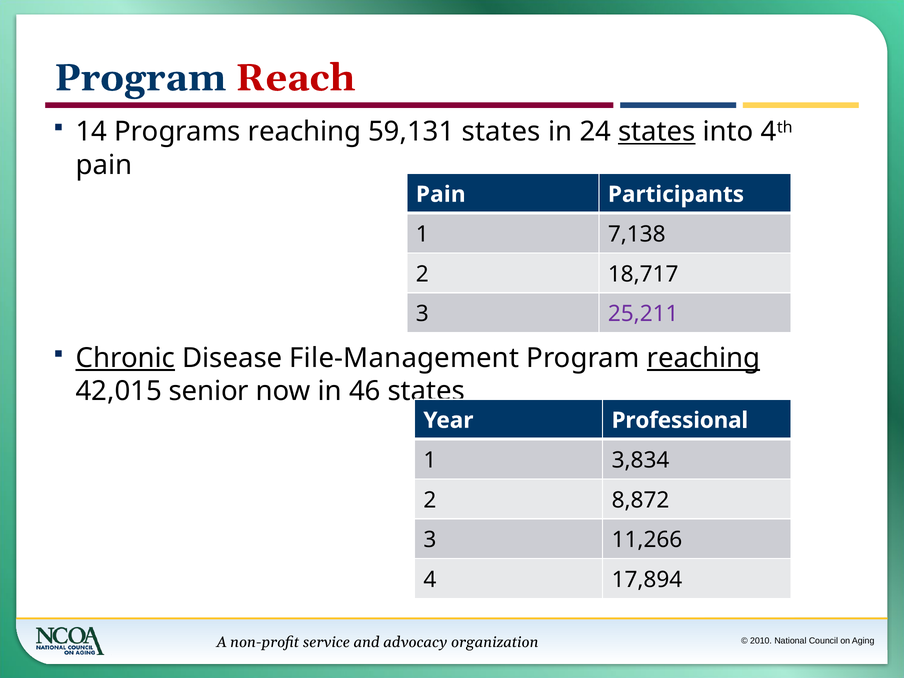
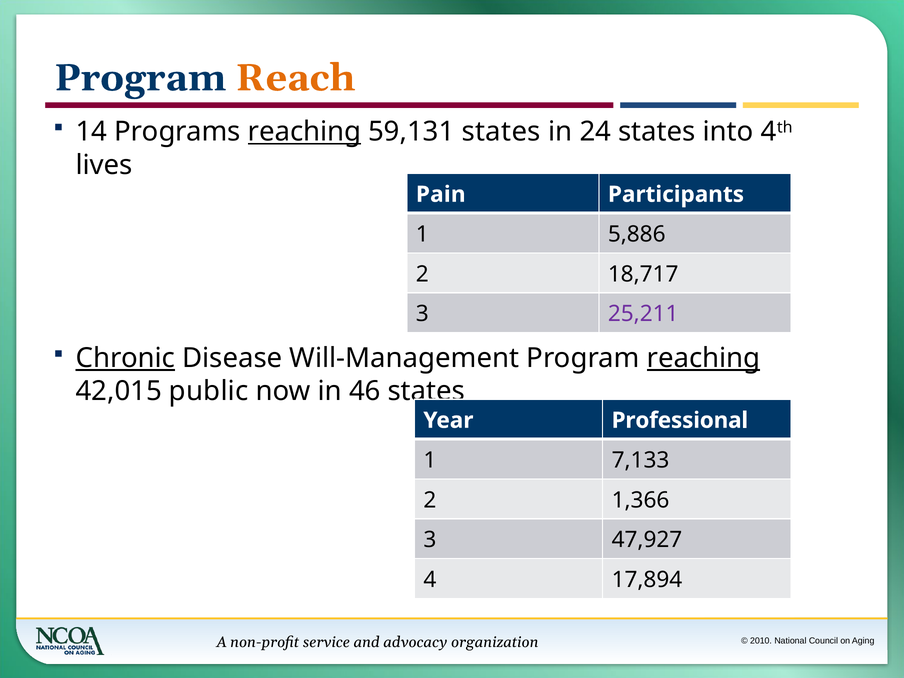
Reach colour: red -> orange
reaching at (304, 132) underline: none -> present
states at (657, 132) underline: present -> none
pain at (104, 165): pain -> lives
7,138: 7,138 -> 5,886
File-Management: File-Management -> Will-Management
senior: senior -> public
3,834: 3,834 -> 7,133
8,872: 8,872 -> 1,366
11,266: 11,266 -> 47,927
